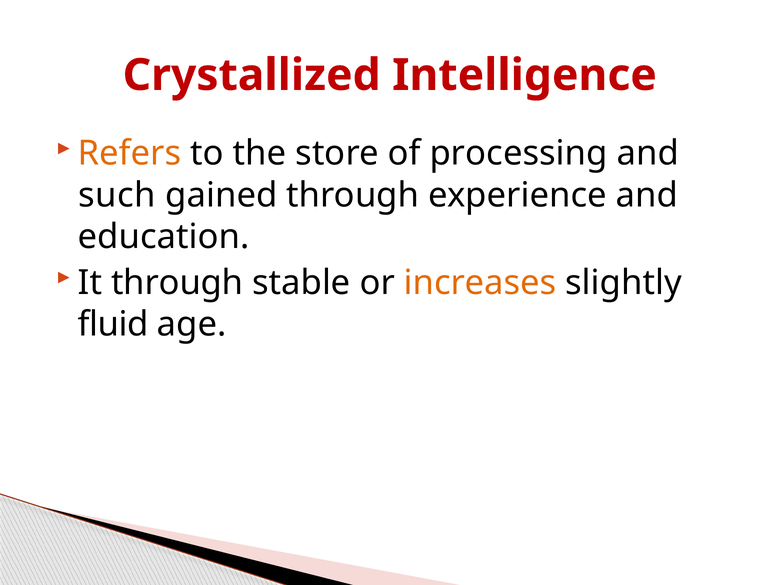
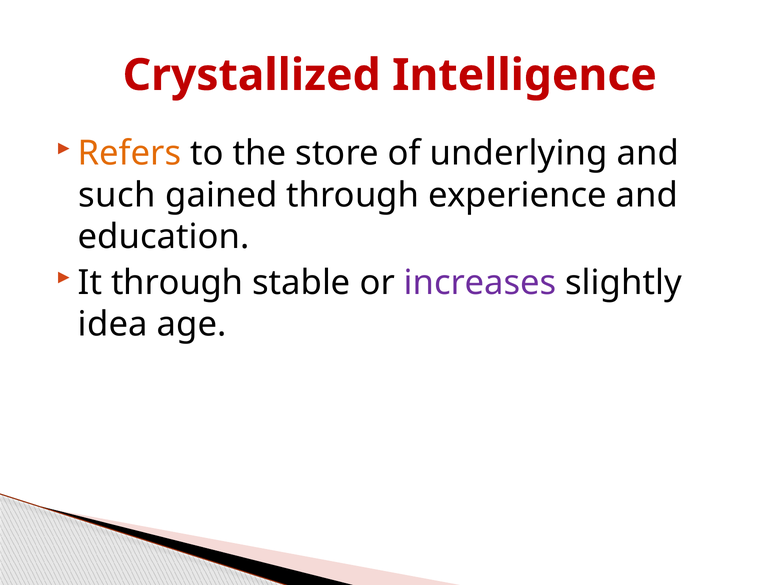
processing: processing -> underlying
increases colour: orange -> purple
fluid: fluid -> idea
